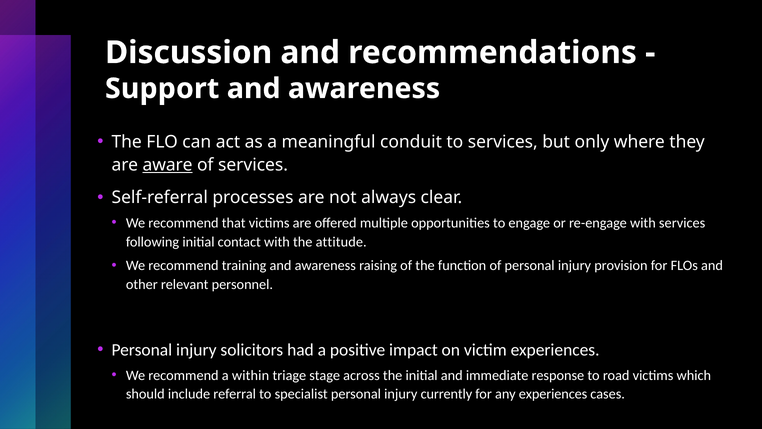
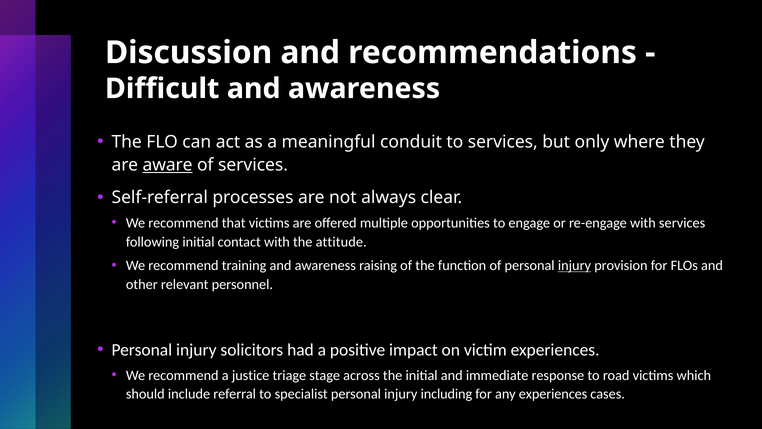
Support: Support -> Difficult
injury at (574, 265) underline: none -> present
within: within -> justice
currently: currently -> including
